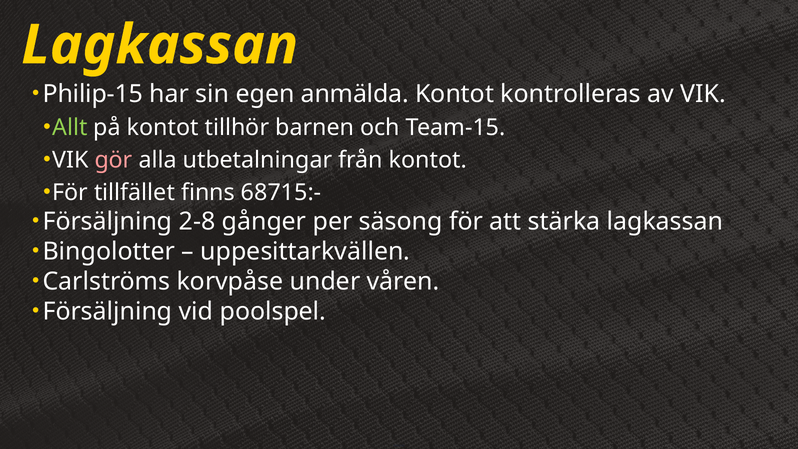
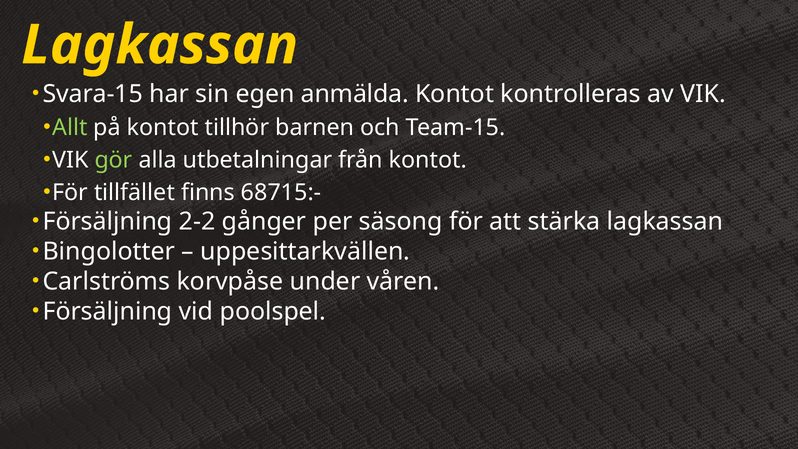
Philip-15: Philip-15 -> Svara-15
gör colour: pink -> light green
2-8: 2-8 -> 2-2
